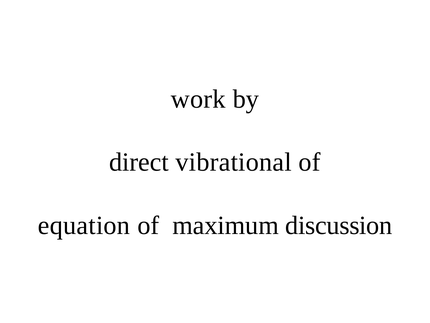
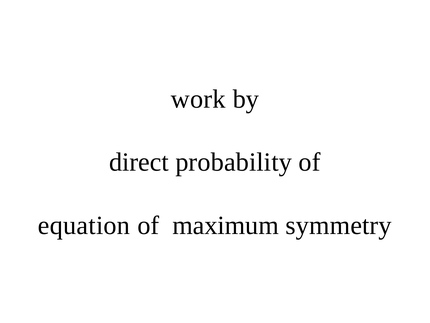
vibrational: vibrational -> probability
discussion: discussion -> symmetry
